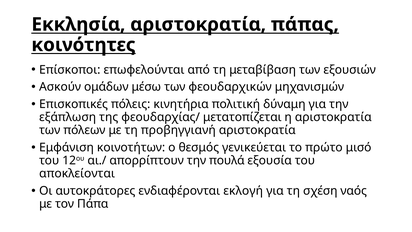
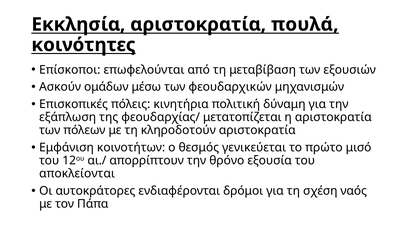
πάπας: πάπας -> πουλά
προβηγγιανή: προβηγγιανή -> κληροδοτούν
πουλά: πουλά -> θρόνο
εκλογή: εκλογή -> δρόμοι
